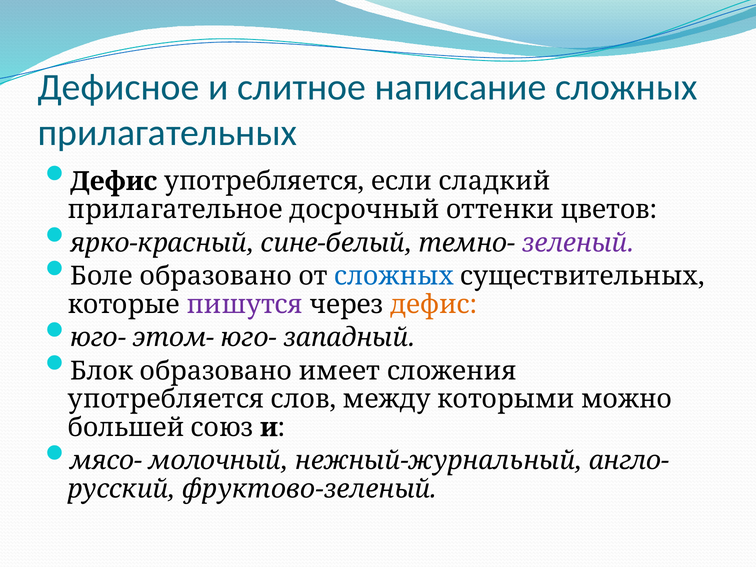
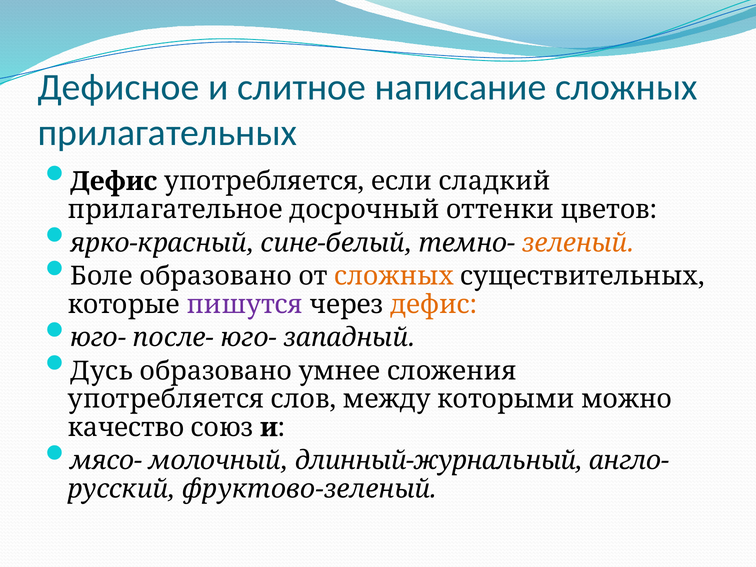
зеленый colour: purple -> orange
сложных at (394, 276) colour: blue -> orange
этом-: этом- -> после-
Блок: Блок -> Дусь
имеет: имеет -> умнее
большей: большей -> качество
нежный-журнальный: нежный-журнальный -> длинный-журнальный
